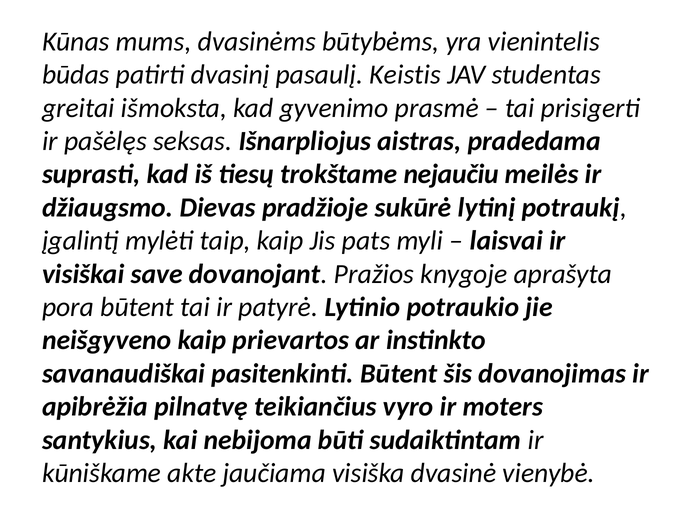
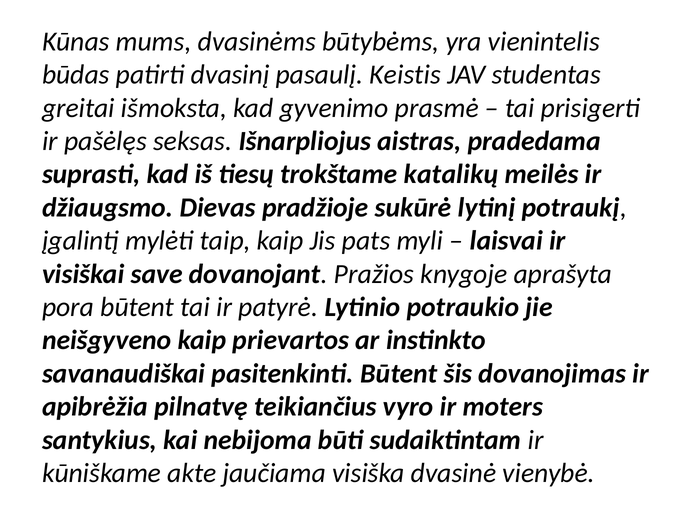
nejaučiu: nejaučiu -> katalikų
